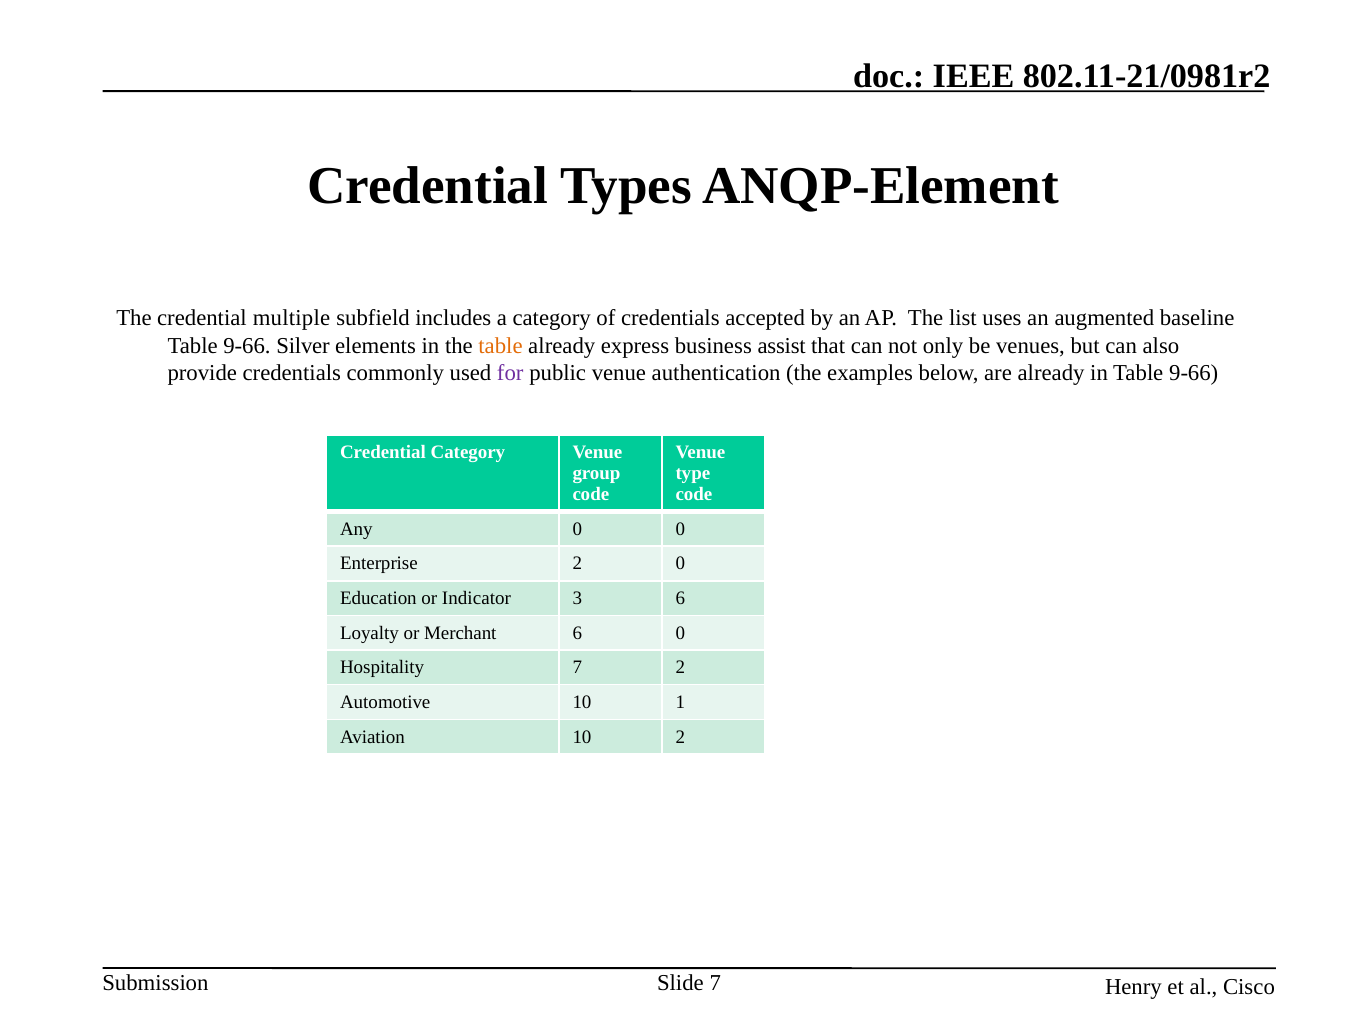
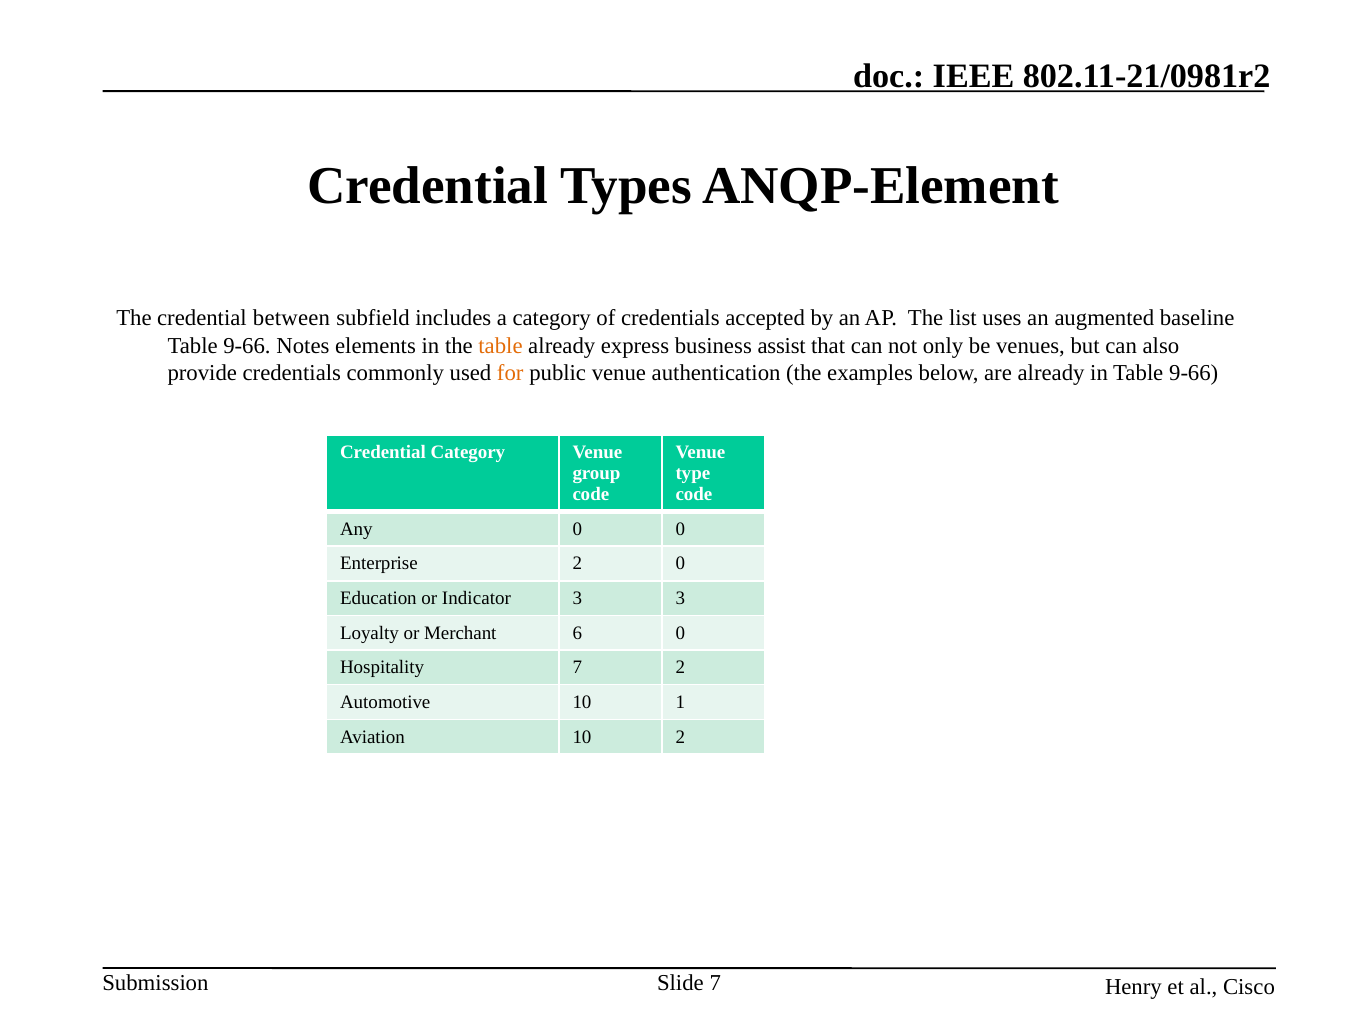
multiple: multiple -> between
Silver: Silver -> Notes
for colour: purple -> orange
3 6: 6 -> 3
